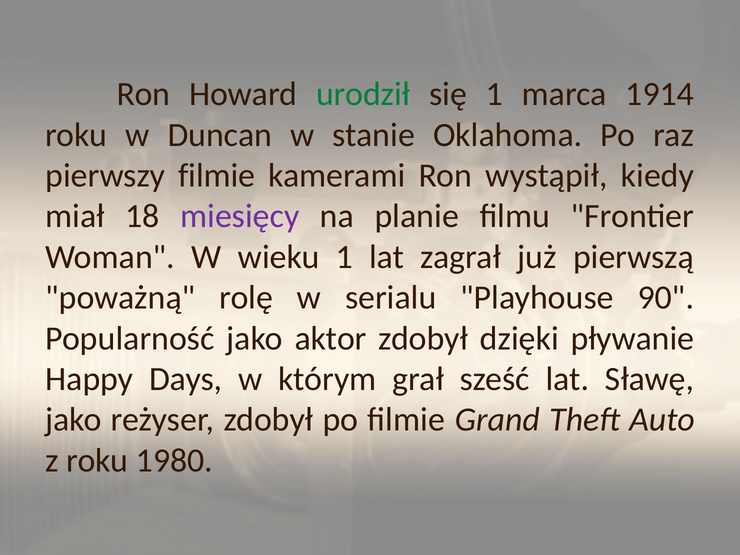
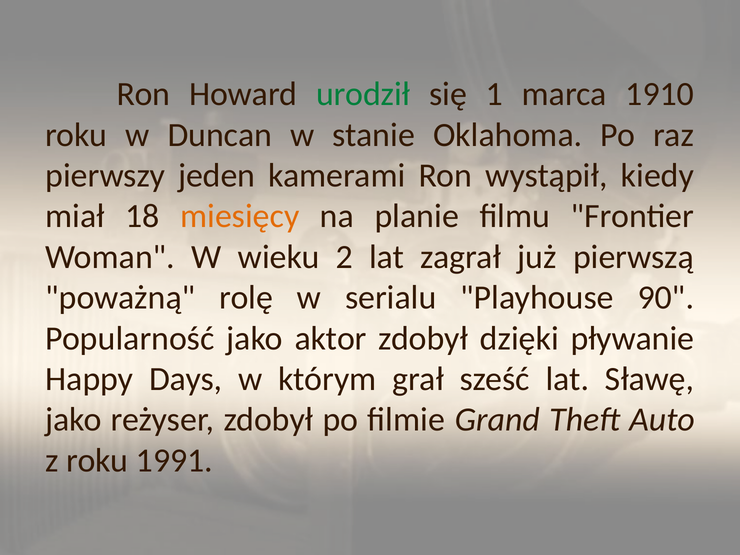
1914: 1914 -> 1910
pierwszy filmie: filmie -> jeden
miesięcy colour: purple -> orange
wieku 1: 1 -> 2
1980: 1980 -> 1991
